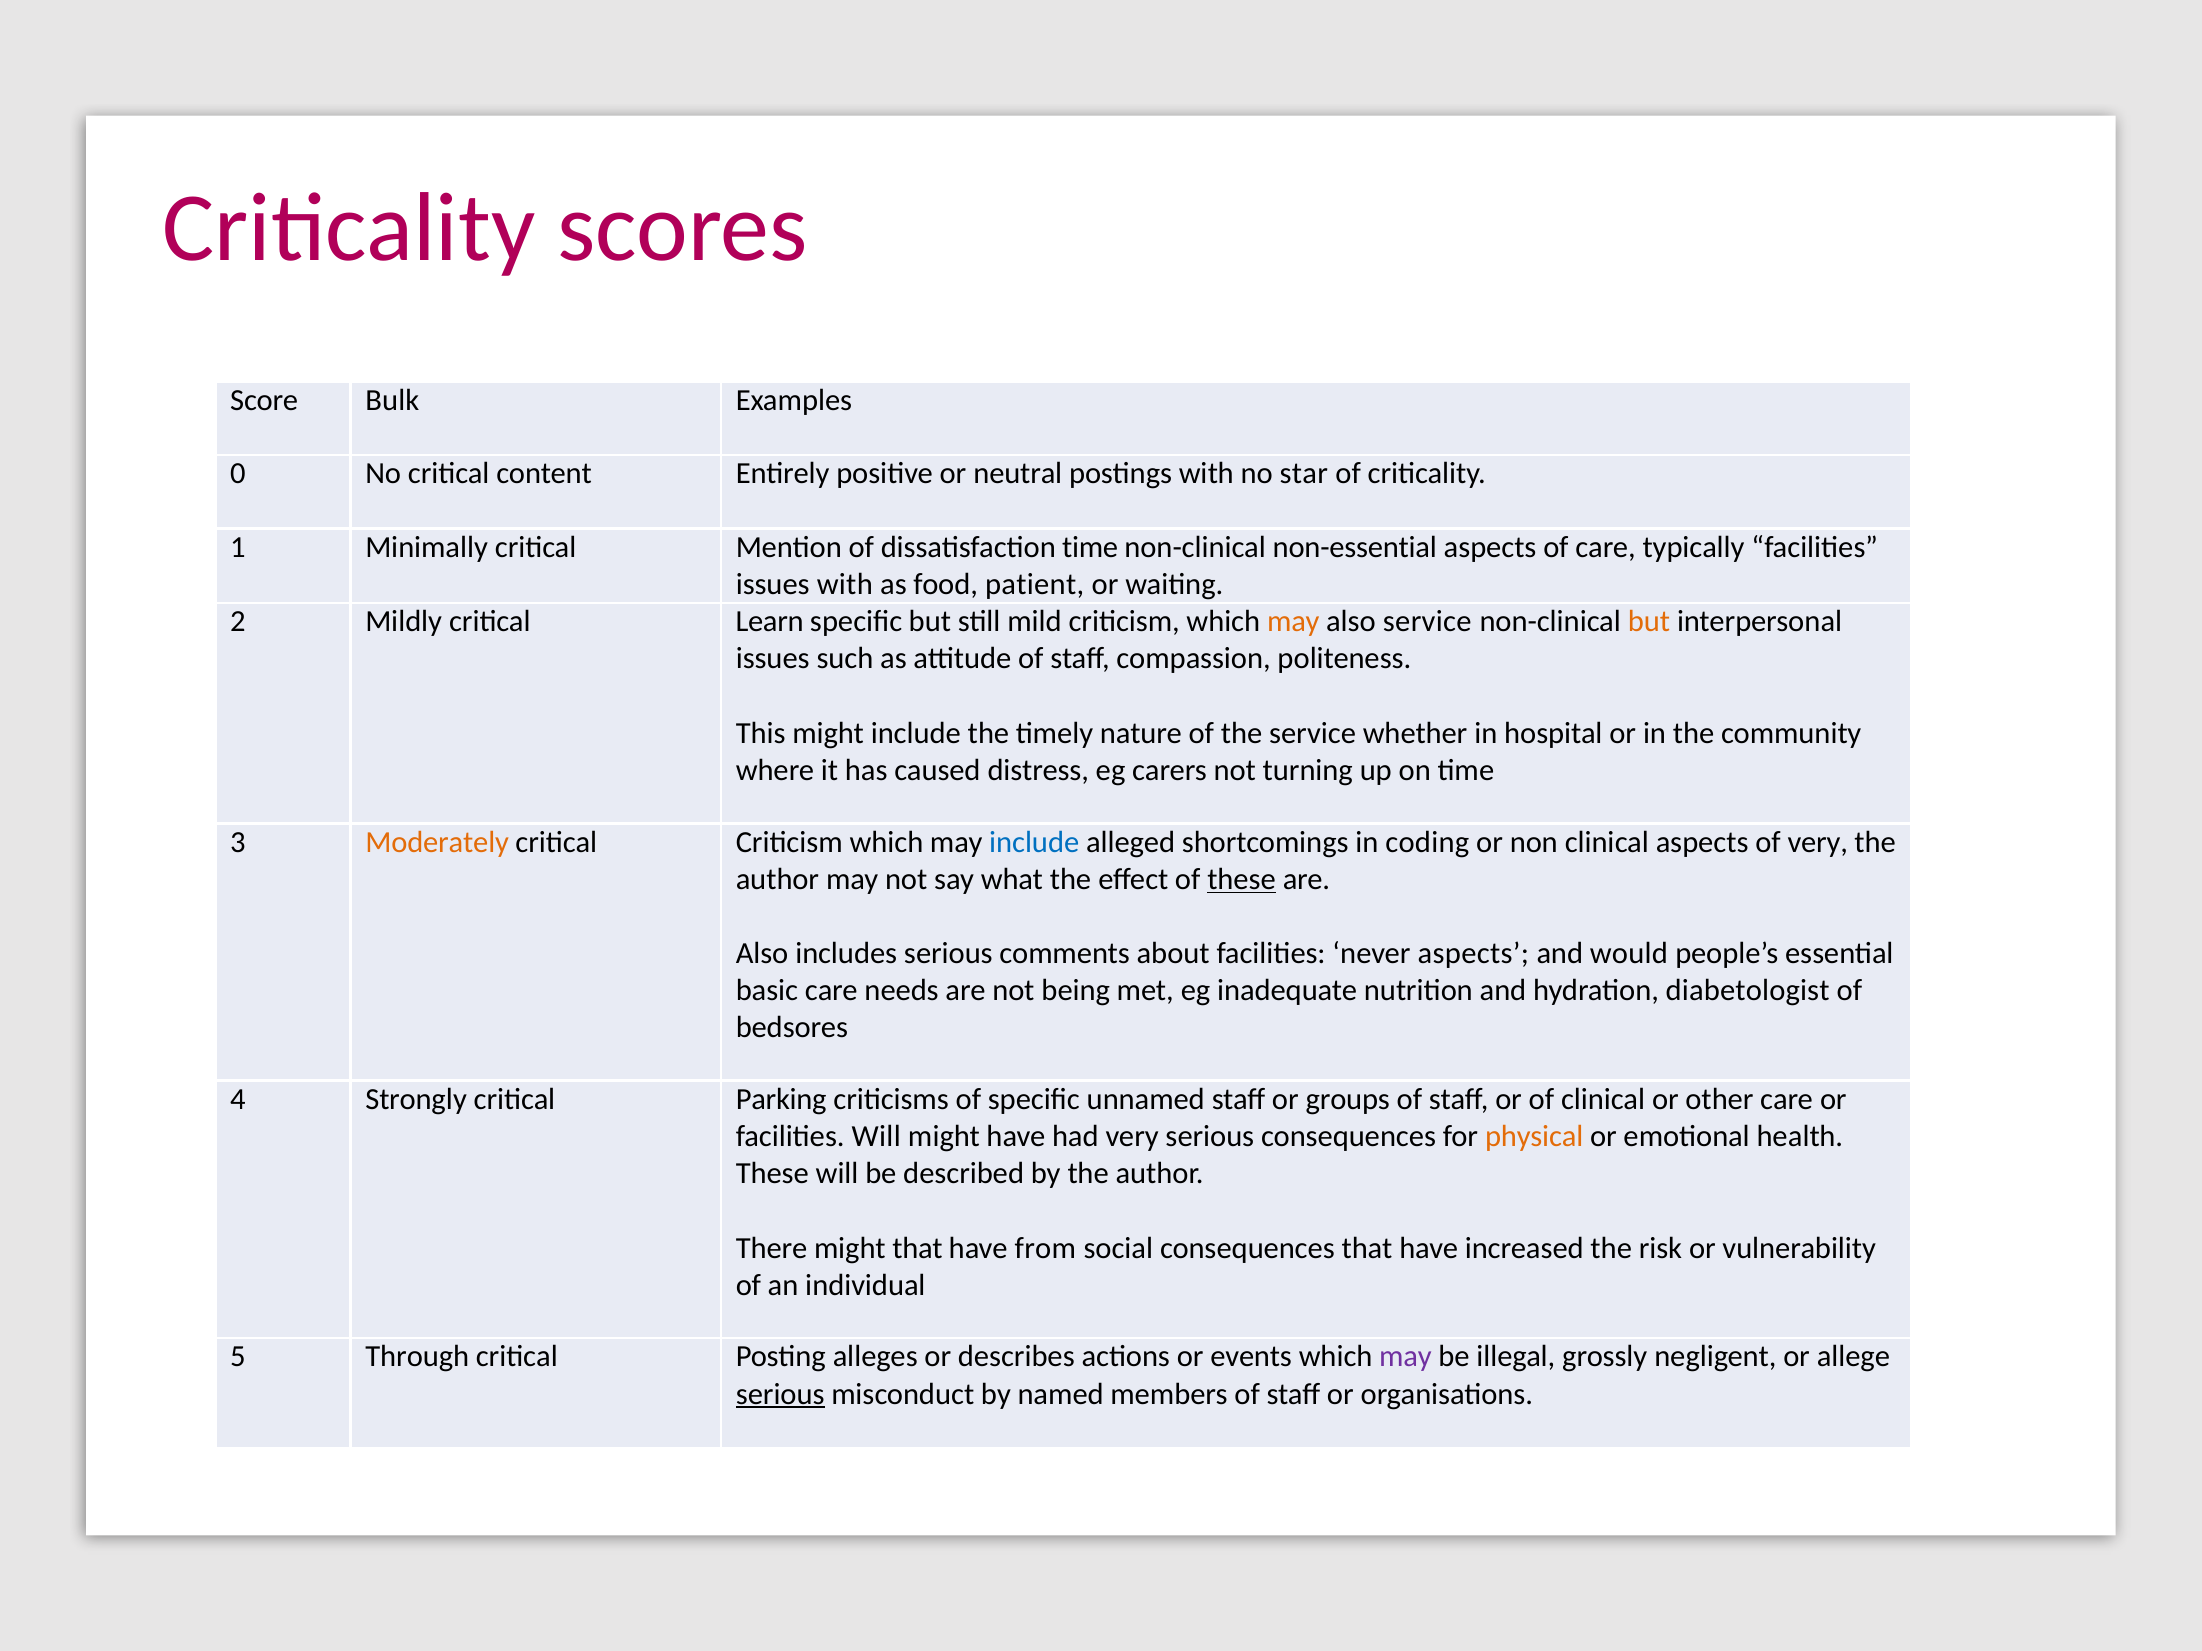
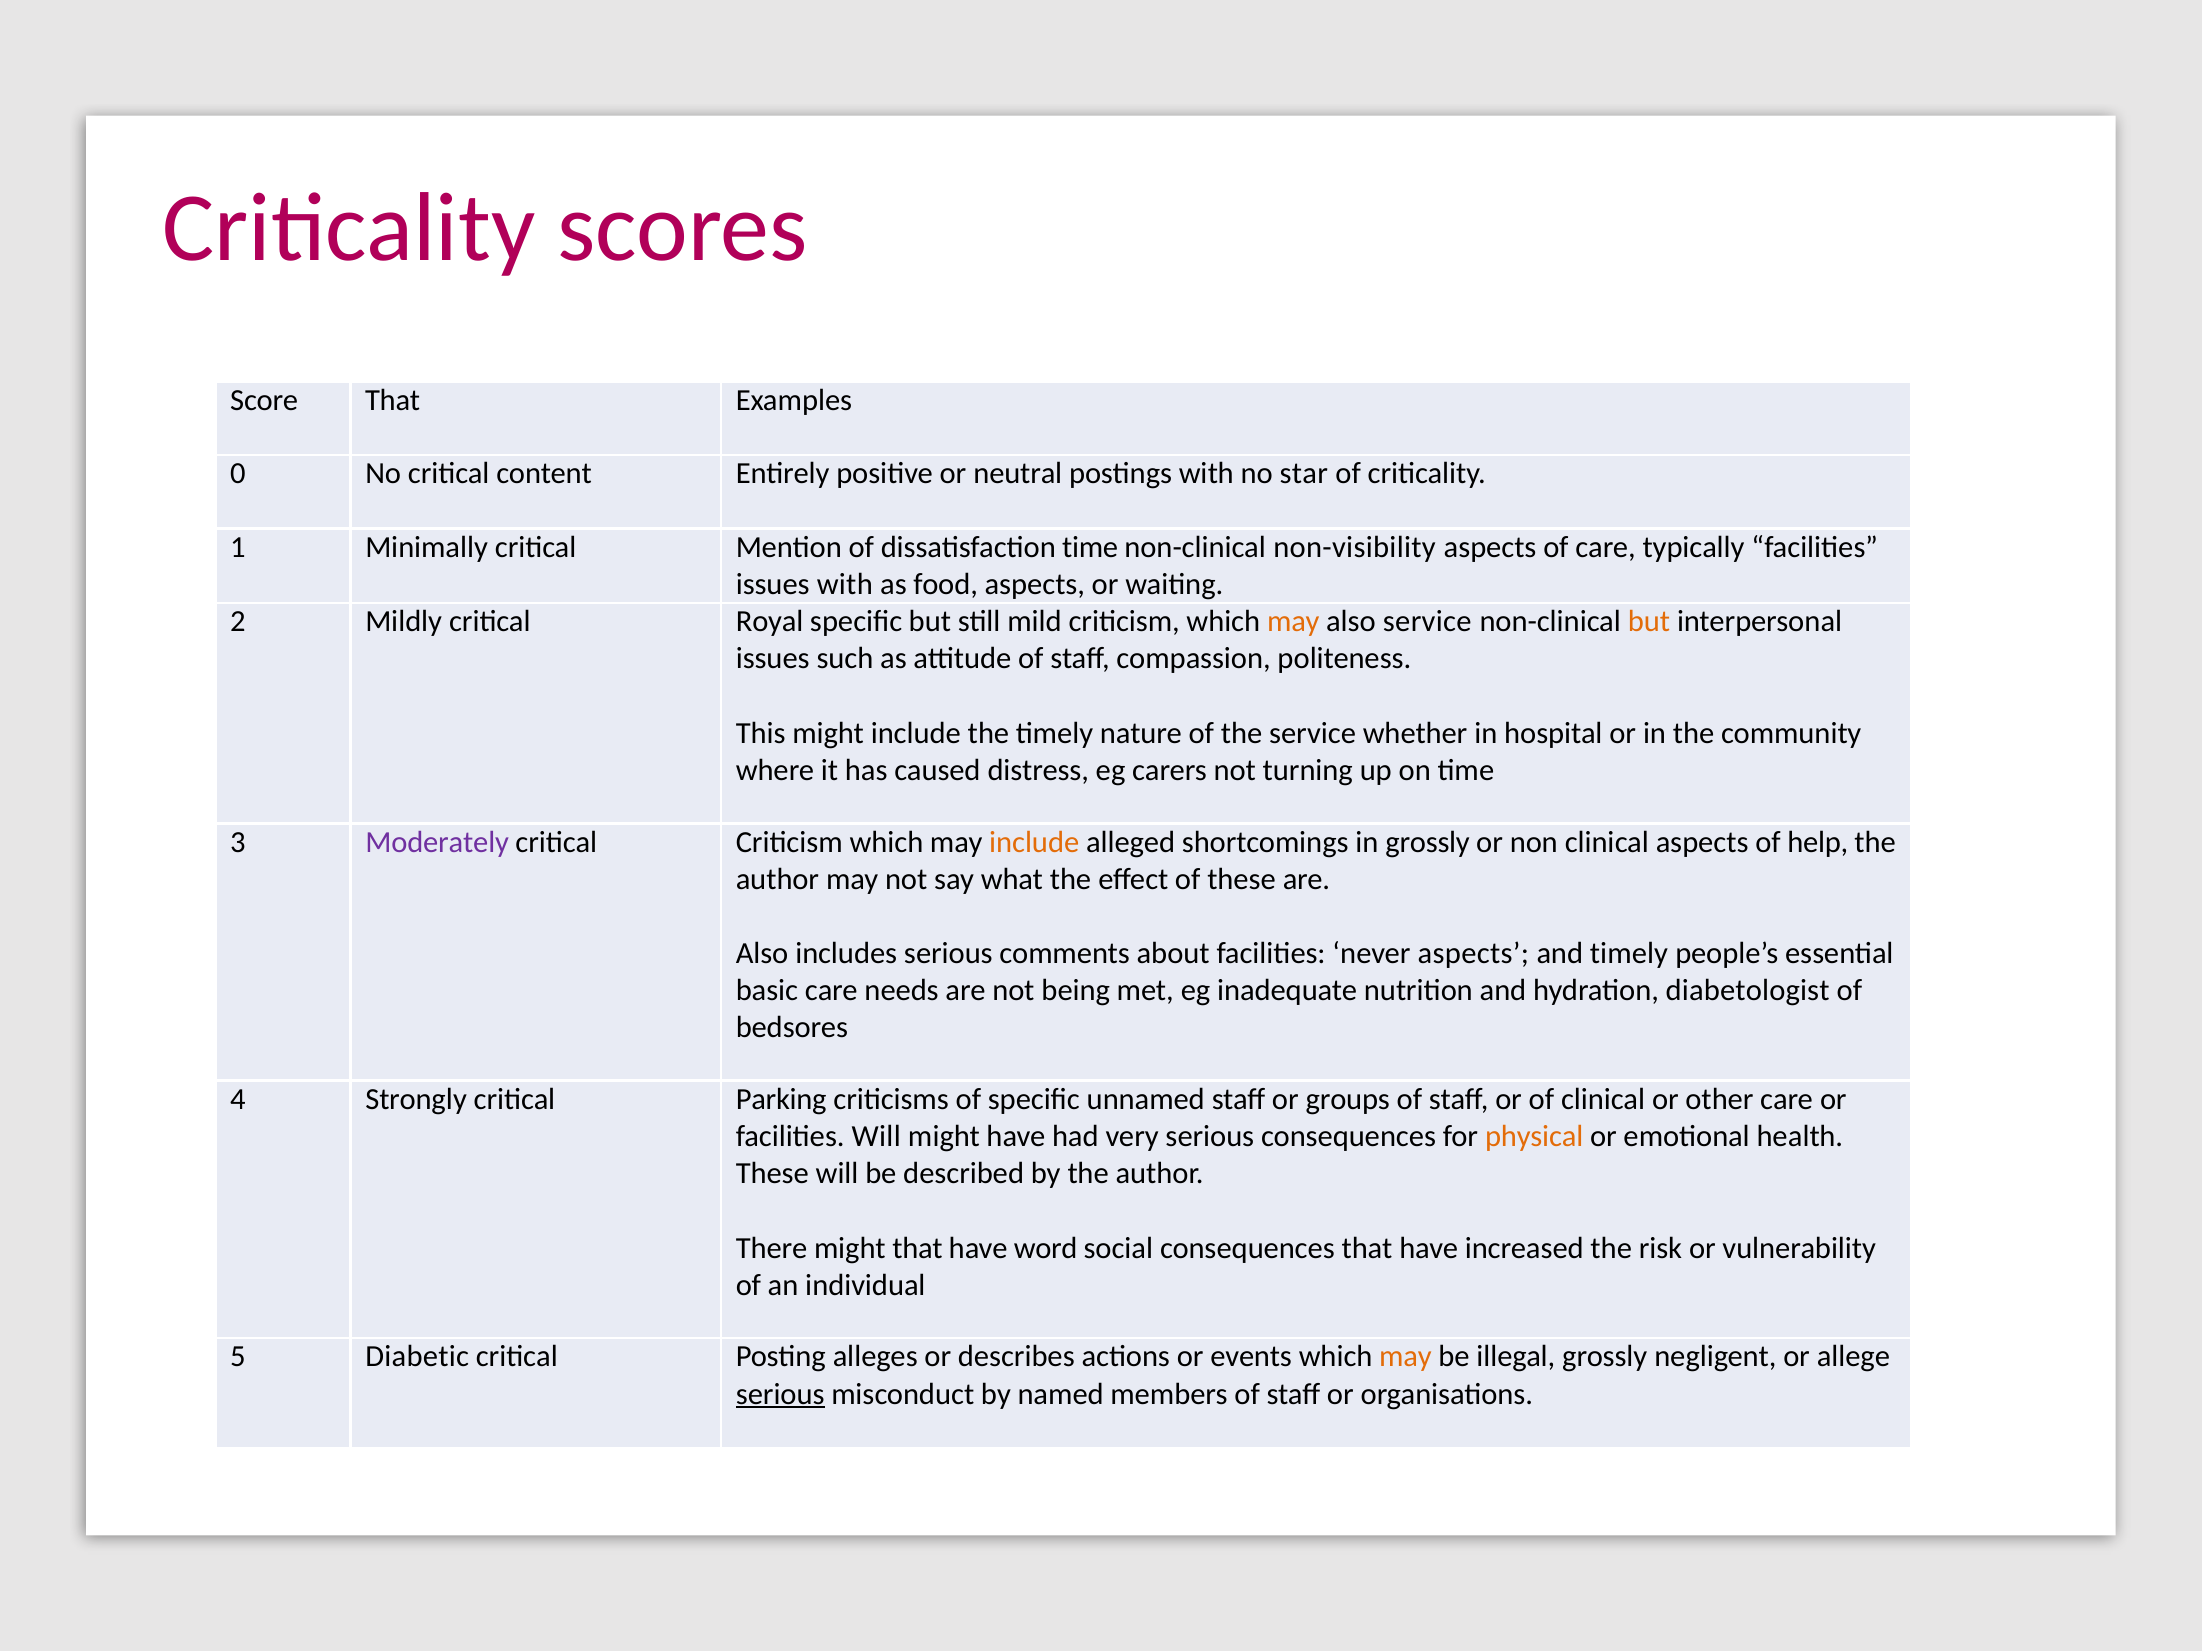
Score Bulk: Bulk -> That
non-essential: non-essential -> non-visibility
food patient: patient -> aspects
Learn: Learn -> Royal
Moderately colour: orange -> purple
include at (1034, 843) colour: blue -> orange
in coding: coding -> grossly
of very: very -> help
these at (1242, 880) underline: present -> none
and would: would -> timely
from: from -> word
Through: Through -> Diabetic
may at (1405, 1357) colour: purple -> orange
